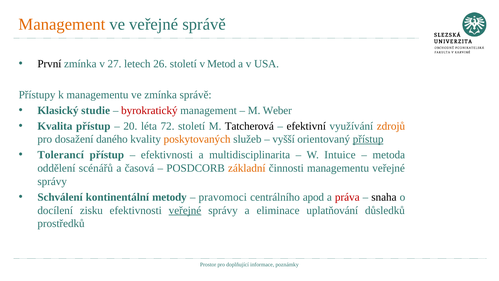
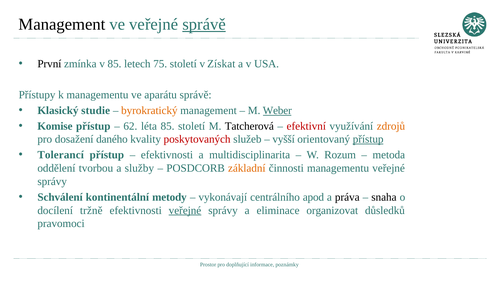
Management at (62, 24) colour: orange -> black
správě at (204, 24) underline: none -> present
v 27: 27 -> 85
26: 26 -> 75
Metod: Metod -> Získat
ve zmínka: zmínka -> aparátu
byrokratický colour: red -> orange
Weber underline: none -> present
Kvalita: Kvalita -> Komise
20: 20 -> 62
léta 72: 72 -> 85
efektivní colour: black -> red
poskytovaných colour: orange -> red
Intuice: Intuice -> Rozum
scénářů: scénářů -> tvorbou
časová: časová -> služby
pravomoci: pravomoci -> vykonávají
práva colour: red -> black
zisku: zisku -> tržně
uplatňování: uplatňování -> organizovat
prostředků: prostředků -> pravomoci
